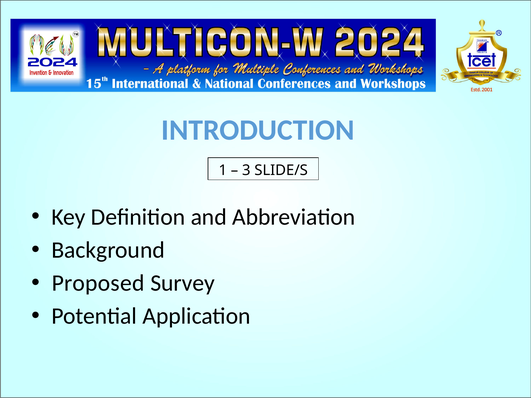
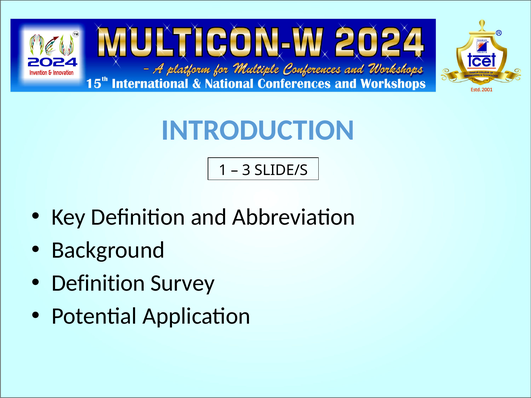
Proposed at (98, 283): Proposed -> Definition
